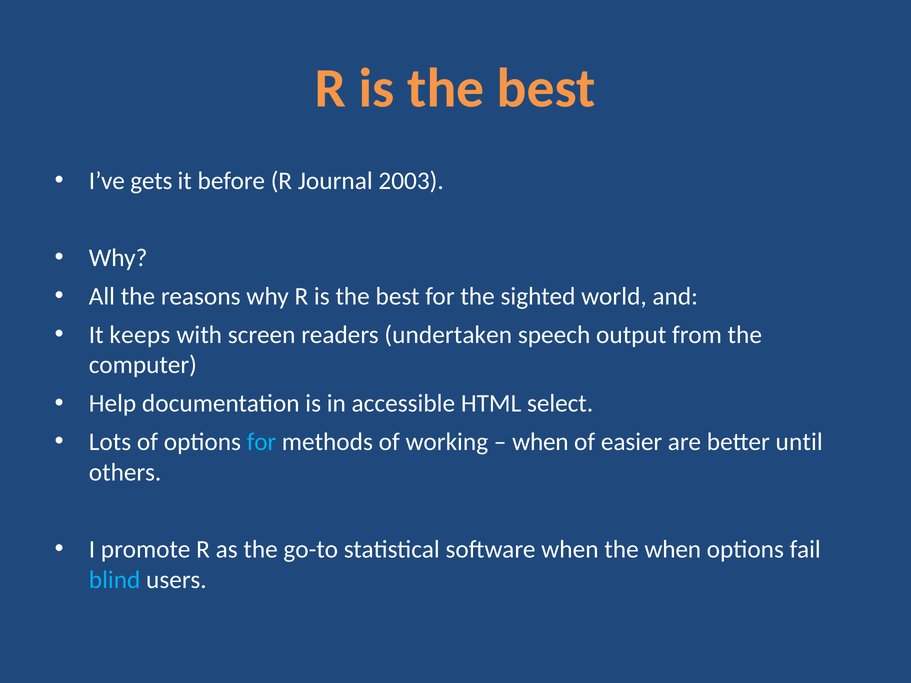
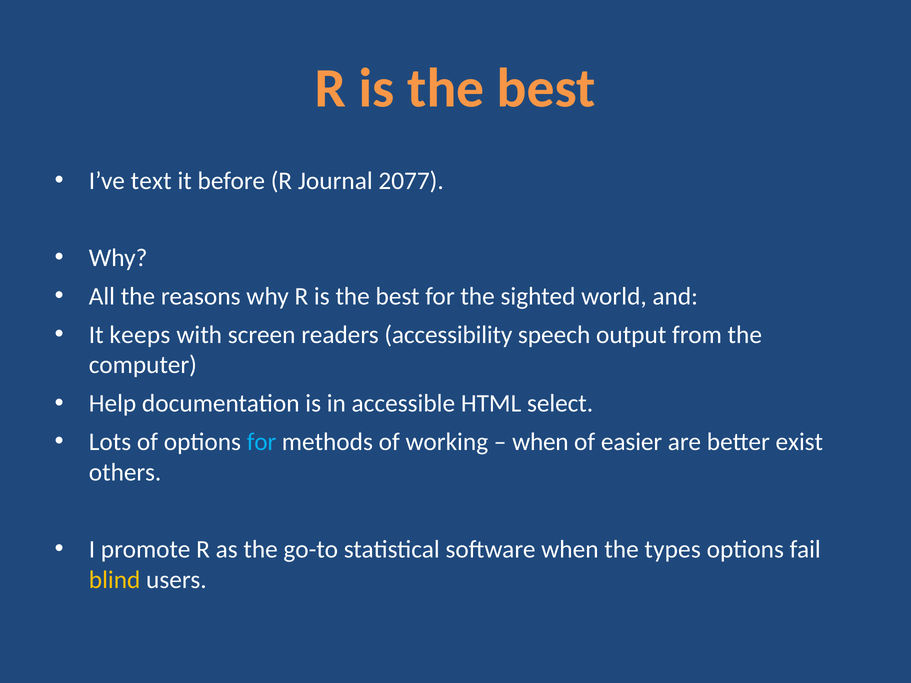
gets: gets -> text
2003: 2003 -> 2077
undertaken: undertaken -> accessibility
until: until -> exist
the when: when -> types
blind colour: light blue -> yellow
